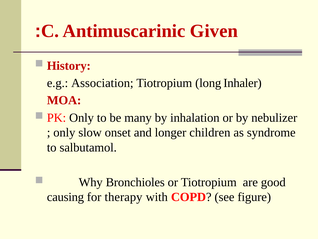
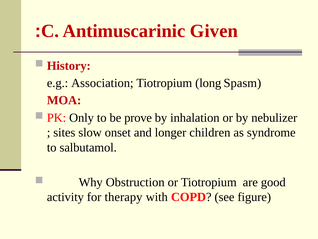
Inhaler: Inhaler -> Spasm
many: many -> prove
only at (64, 132): only -> sites
Bronchioles: Bronchioles -> Obstruction
causing: causing -> activity
